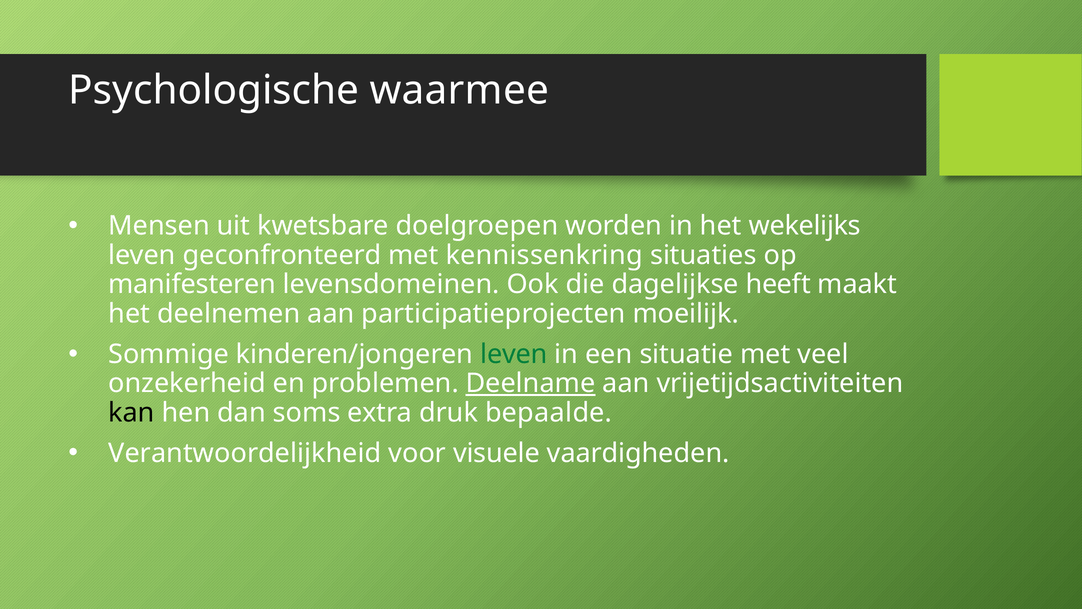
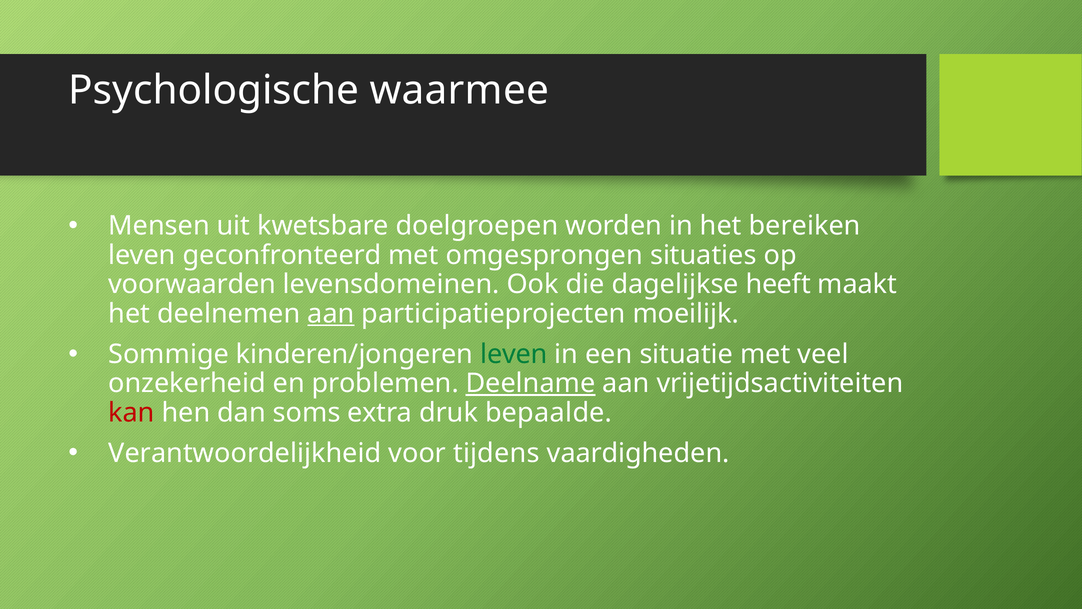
wekelijks: wekelijks -> bereiken
kennissenkring: kennissenkring -> omgesprongen
manifesteren: manifesteren -> voorwaarden
aan at (331, 313) underline: none -> present
kan colour: black -> red
visuele: visuele -> tijdens
